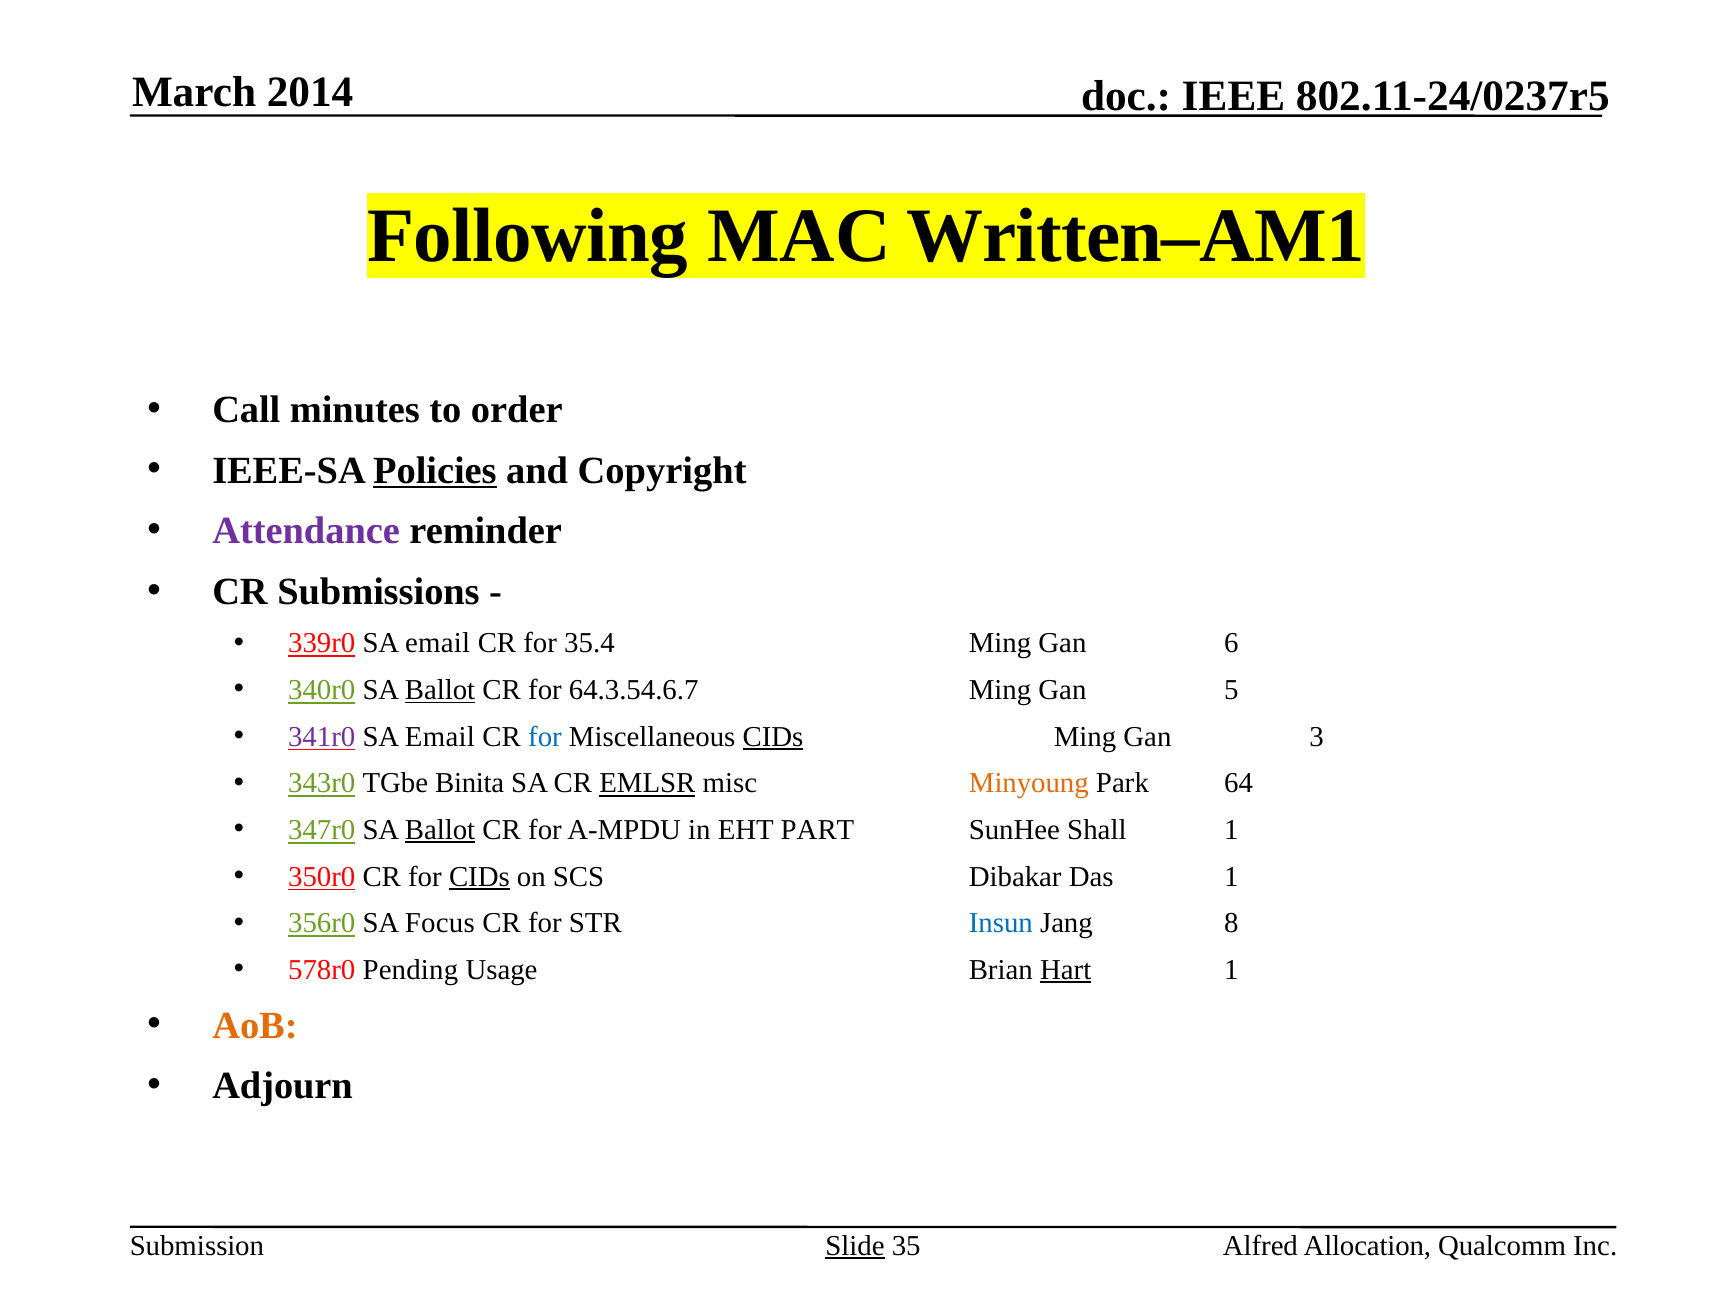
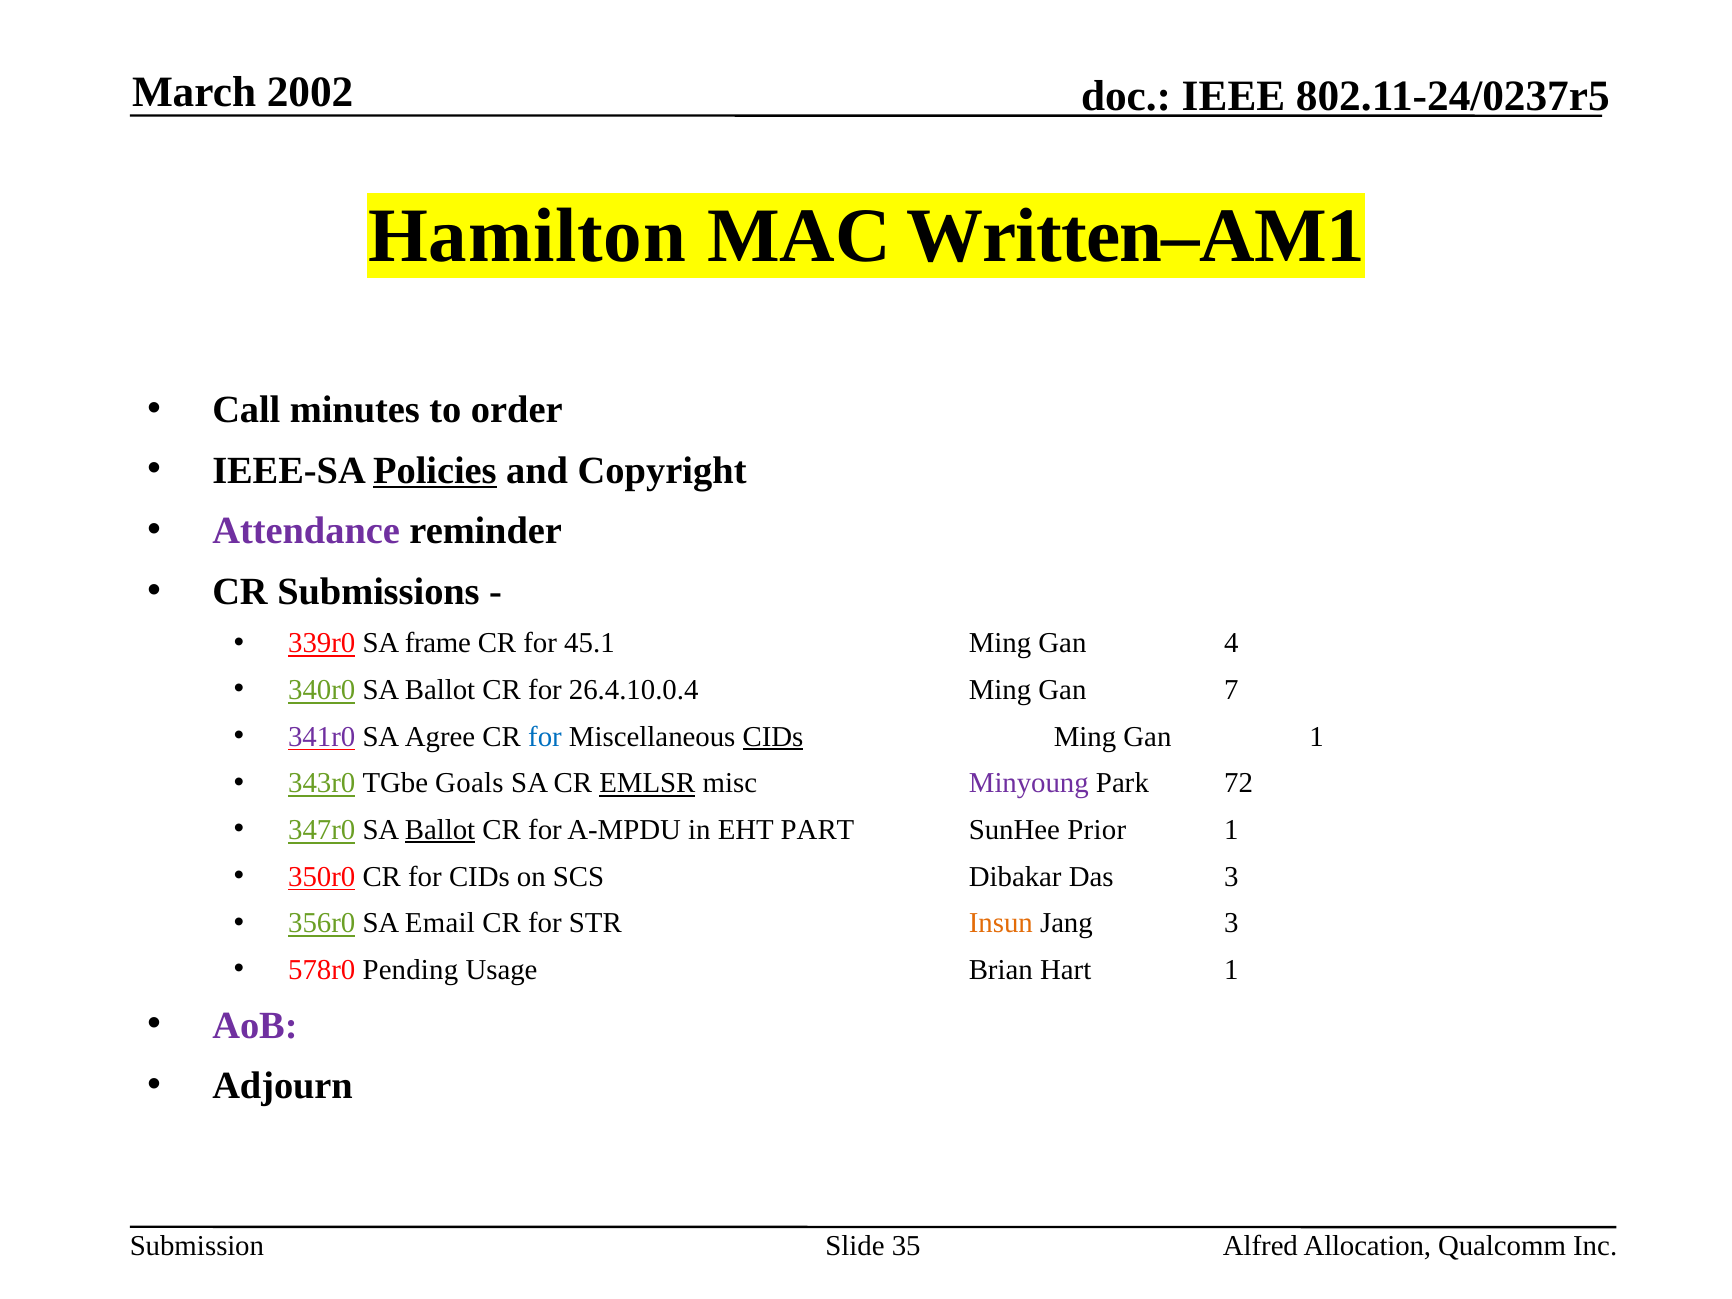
2014: 2014 -> 2002
Following: Following -> Hamilton
339r0 SA email: email -> frame
35.4: 35.4 -> 45.1
6: 6 -> 4
Ballot at (440, 690) underline: present -> none
64.3.54.6.7: 64.3.54.6.7 -> 26.4.10.0.4
5: 5 -> 7
Email at (440, 737): Email -> Agree
Gan 3: 3 -> 1
Binita: Binita -> Goals
Minyoung colour: orange -> purple
64: 64 -> 72
Shall: Shall -> Prior
CIDs at (479, 877) underline: present -> none
Das 1: 1 -> 3
Focus: Focus -> Email
Insun colour: blue -> orange
Jang 8: 8 -> 3
Hart underline: present -> none
AoB colour: orange -> purple
Slide underline: present -> none
